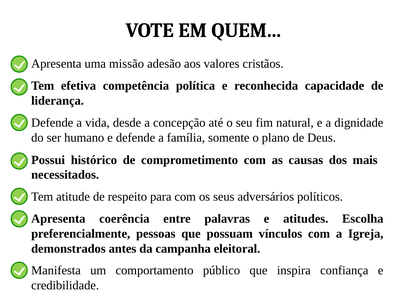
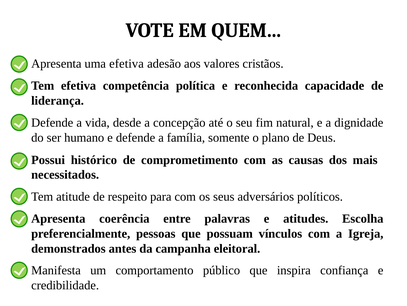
uma missão: missão -> efetiva
